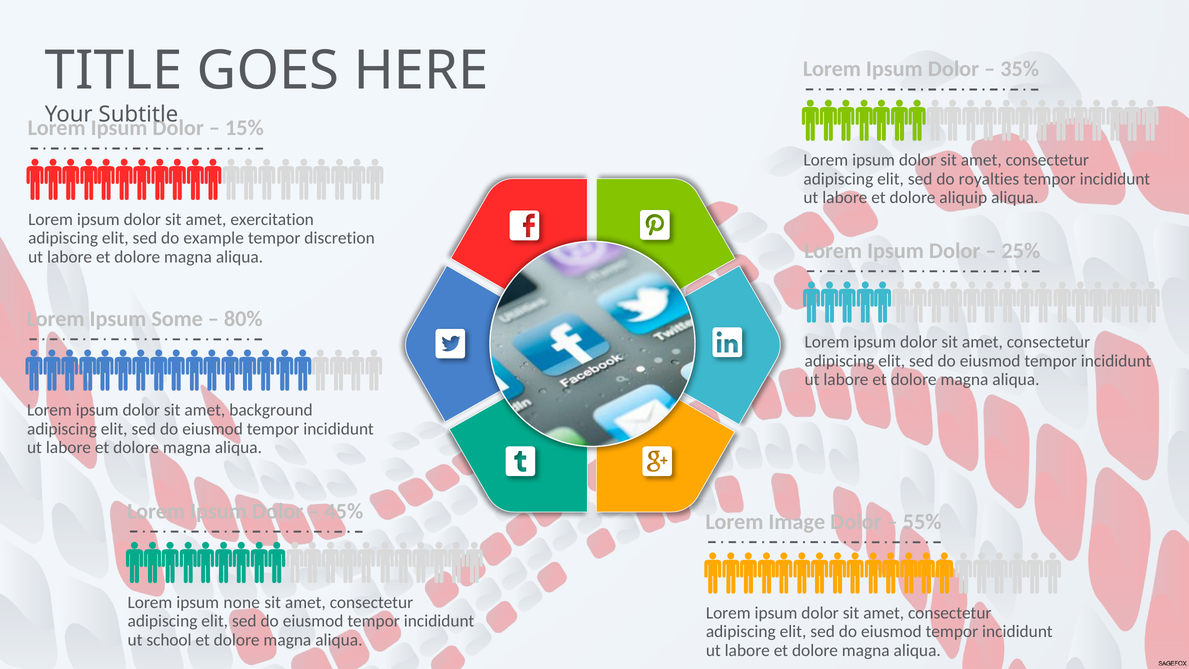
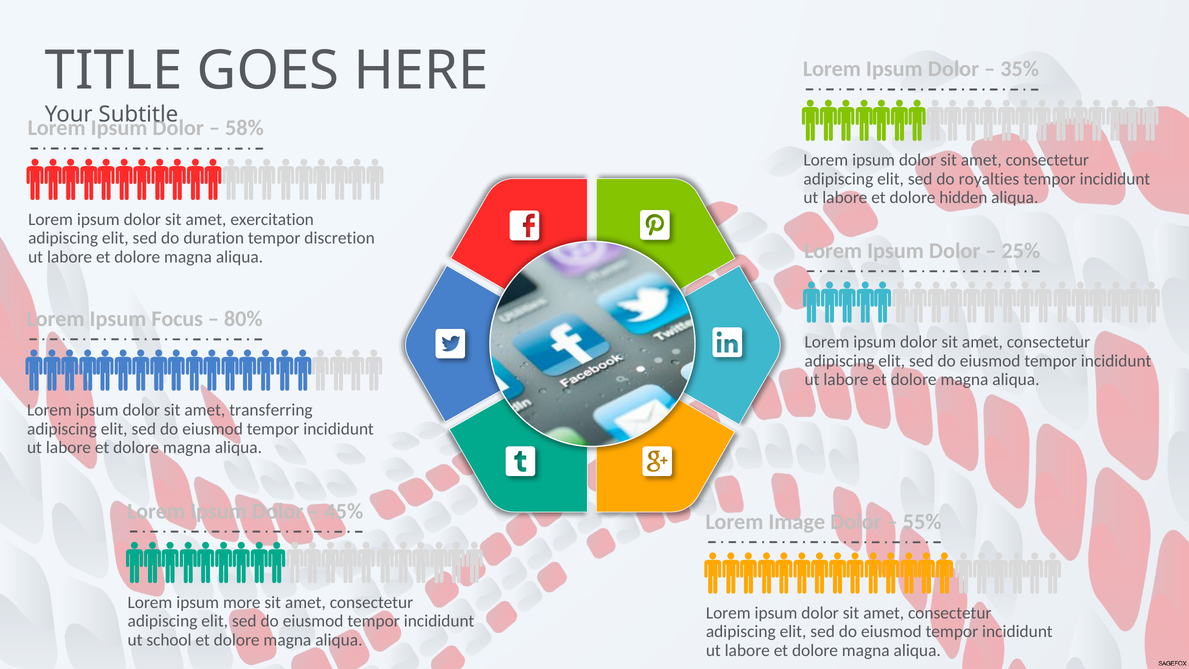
15%: 15% -> 58%
aliquip: aliquip -> hidden
example: example -> duration
Some: Some -> Focus
background: background -> transferring
none: none -> more
